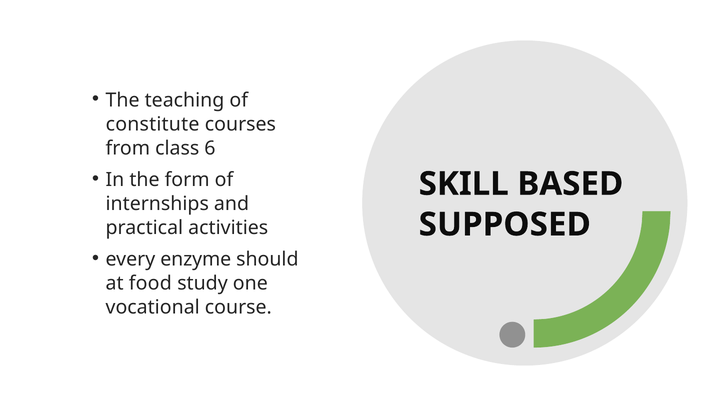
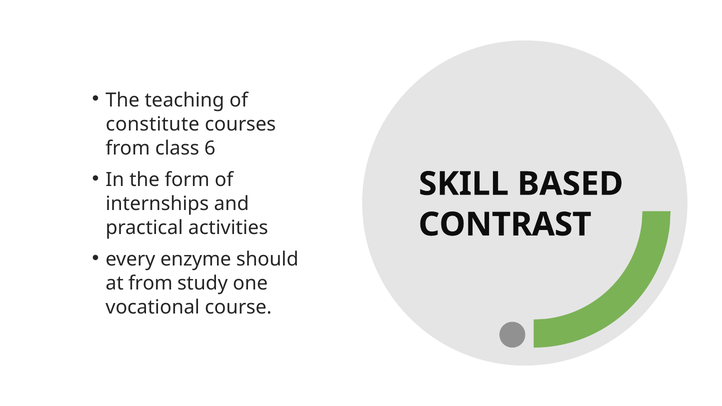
SUPPOSED: SUPPOSED -> CONTRAST
at food: food -> from
